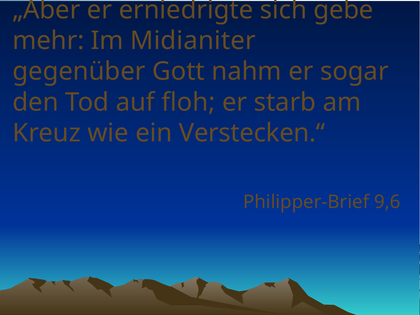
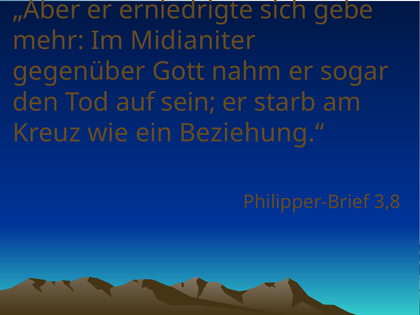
floh: floh -> sein
Verstecken.“: Verstecken.“ -> Beziehung.“
9,6: 9,6 -> 3,8
